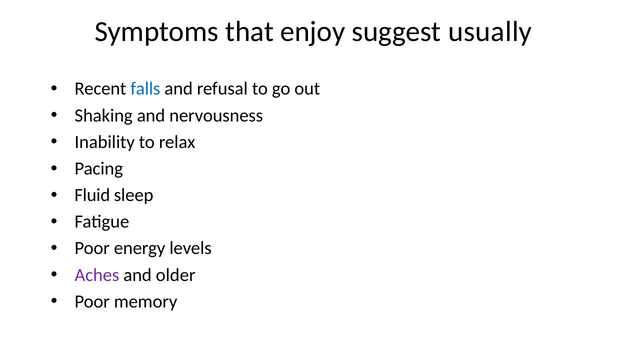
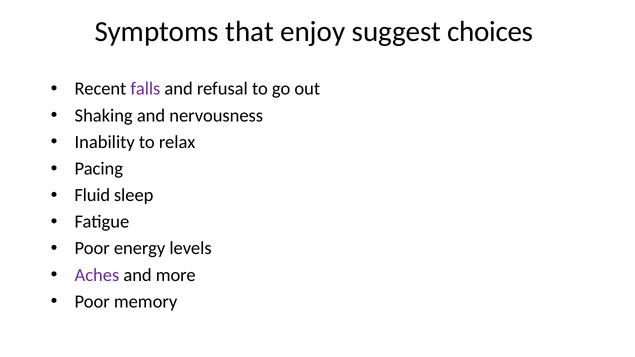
usually: usually -> choices
falls colour: blue -> purple
older: older -> more
